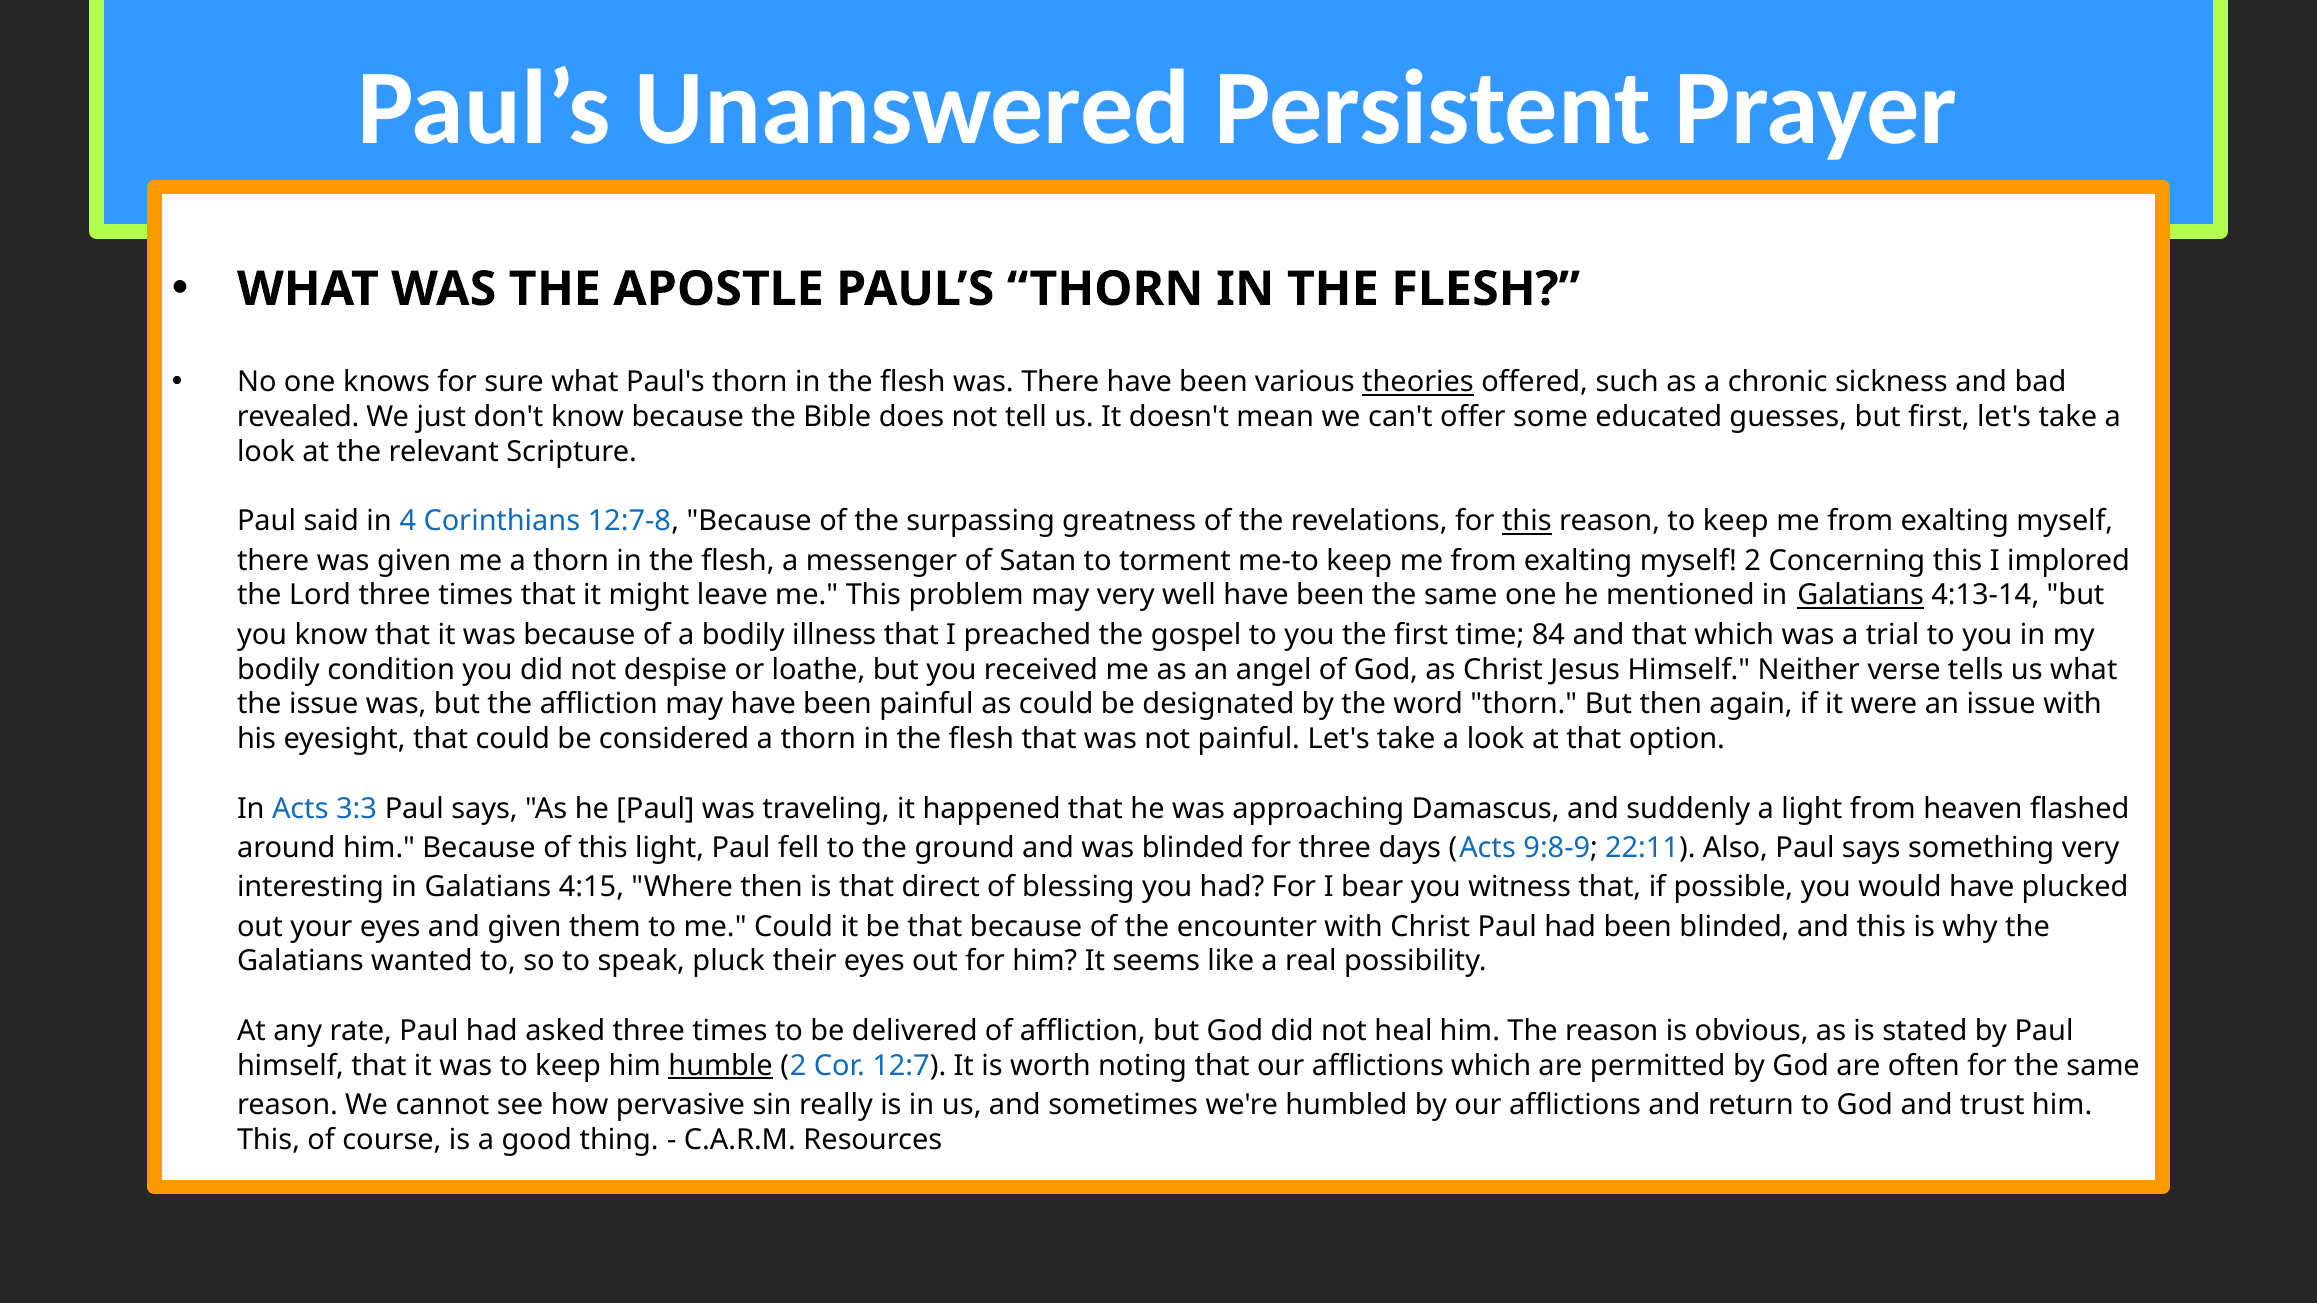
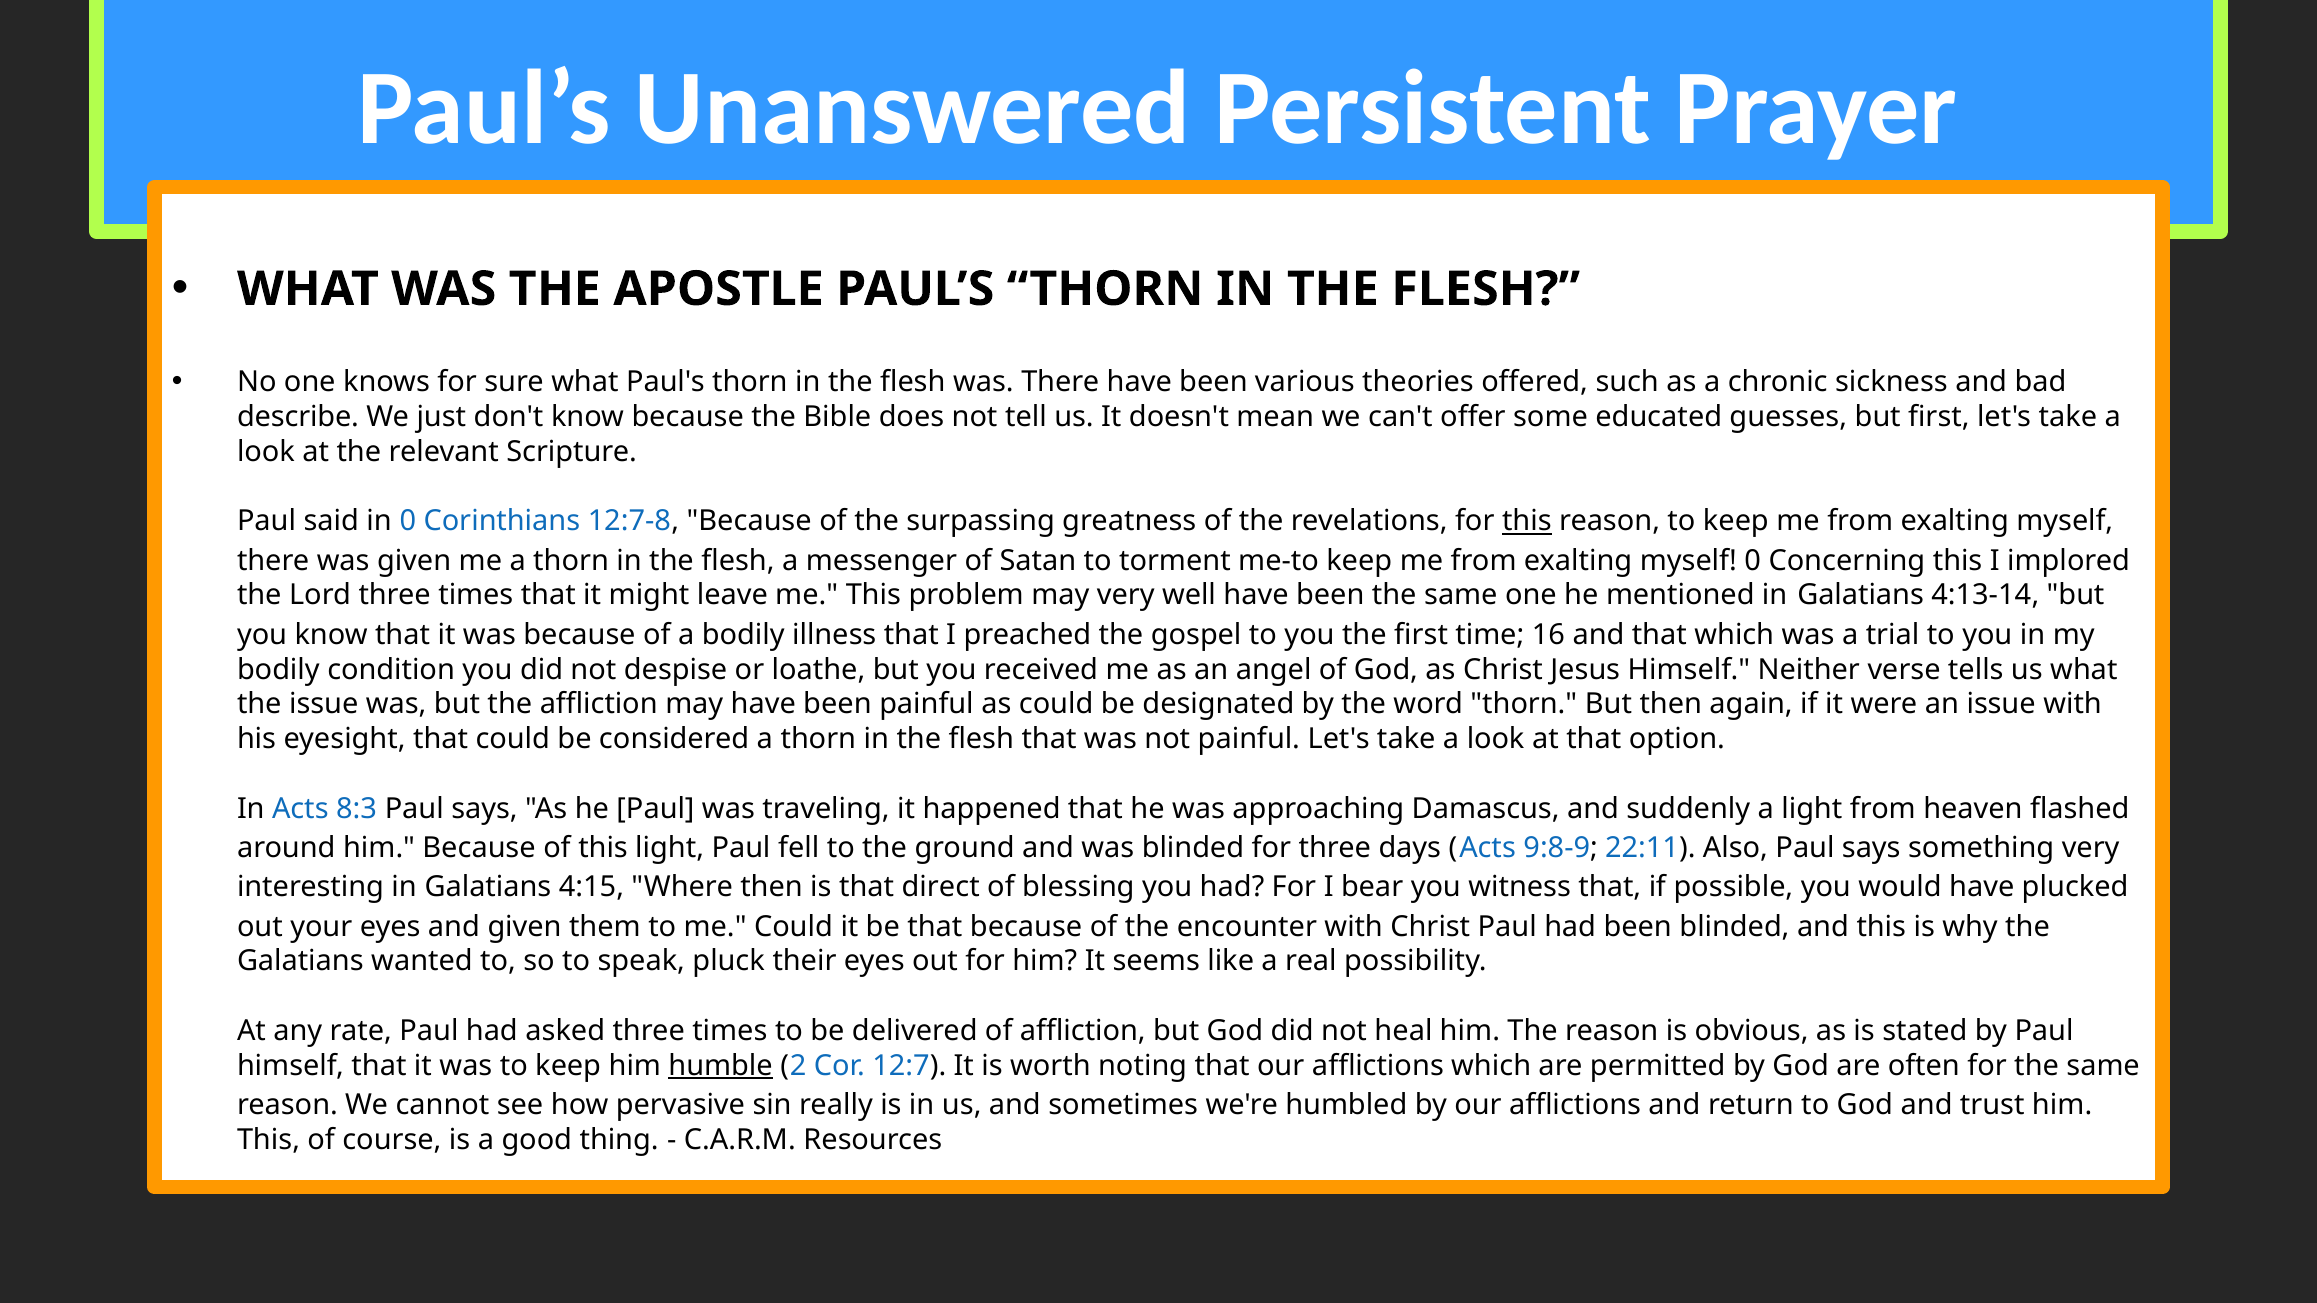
theories underline: present -> none
revealed: revealed -> describe
in 4: 4 -> 0
myself 2: 2 -> 0
Galatians at (1861, 596) underline: present -> none
84: 84 -> 16
3:3: 3:3 -> 8:3
